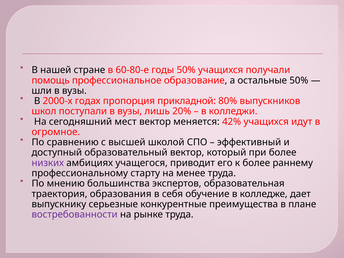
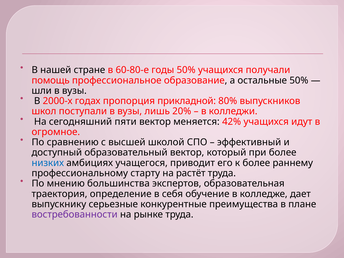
мест: мест -> пяти
низких colour: purple -> blue
менее: менее -> растёт
образования: образования -> определение
